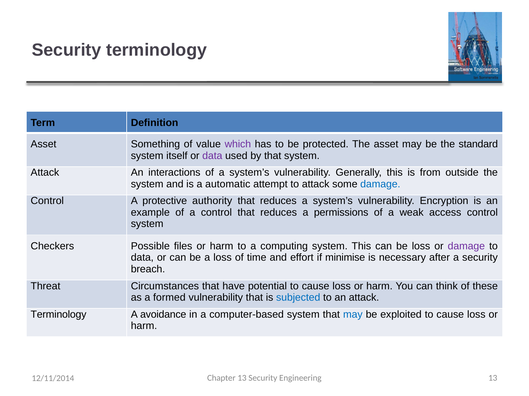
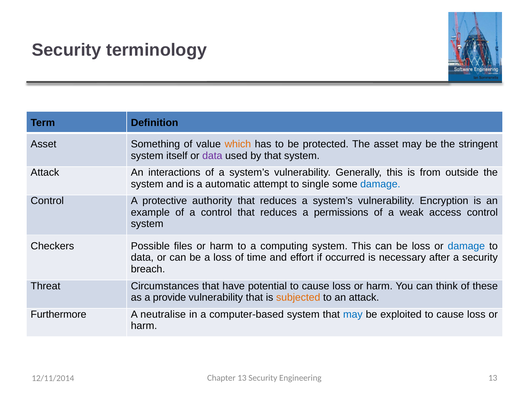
which colour: purple -> orange
standard: standard -> stringent
to attack: attack -> single
damage at (466, 247) colour: purple -> blue
minimise: minimise -> occurred
formed: formed -> provide
subjected colour: blue -> orange
Terminology at (59, 315): Terminology -> Furthermore
avoidance: avoidance -> neutralise
